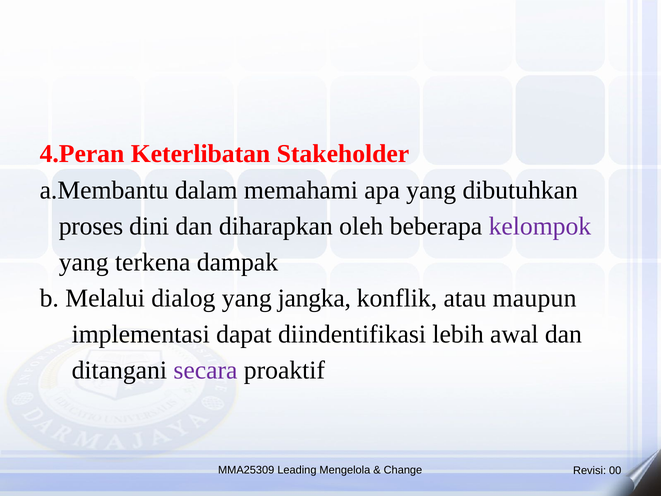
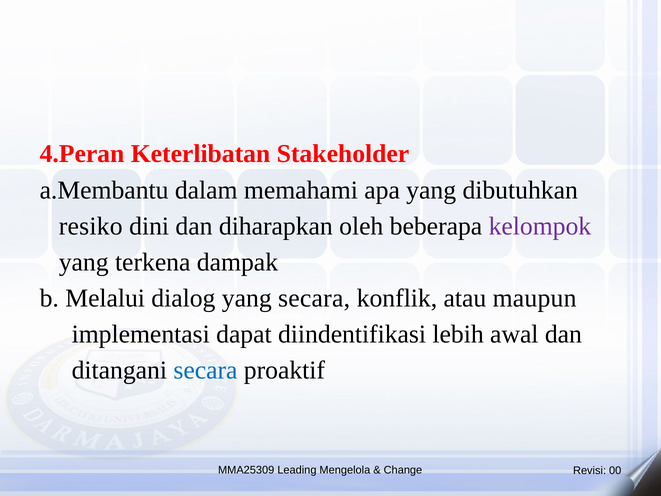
proses: proses -> resiko
yang jangka: jangka -> secara
secara at (205, 370) colour: purple -> blue
